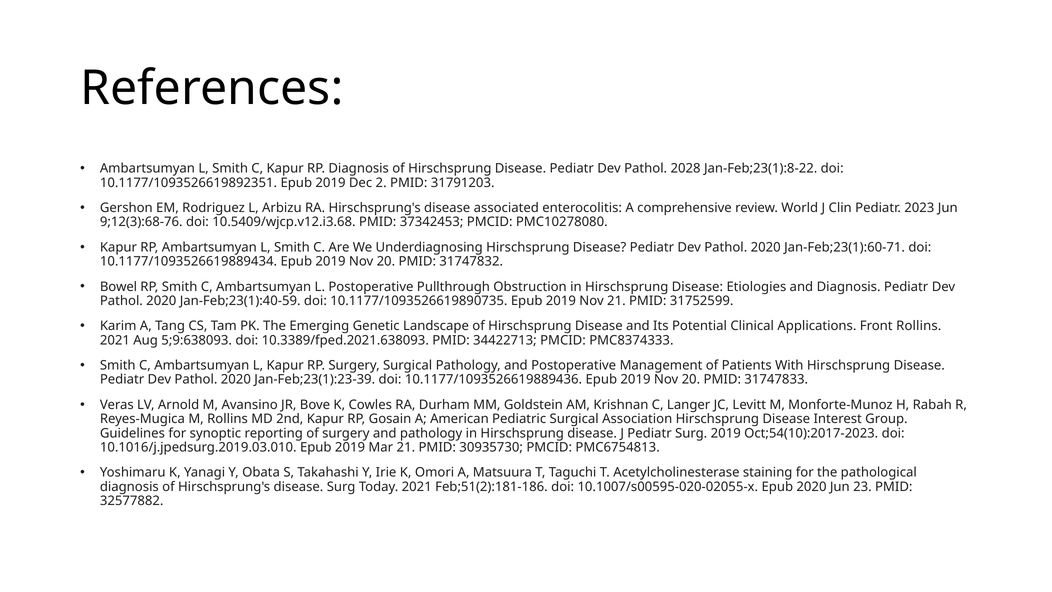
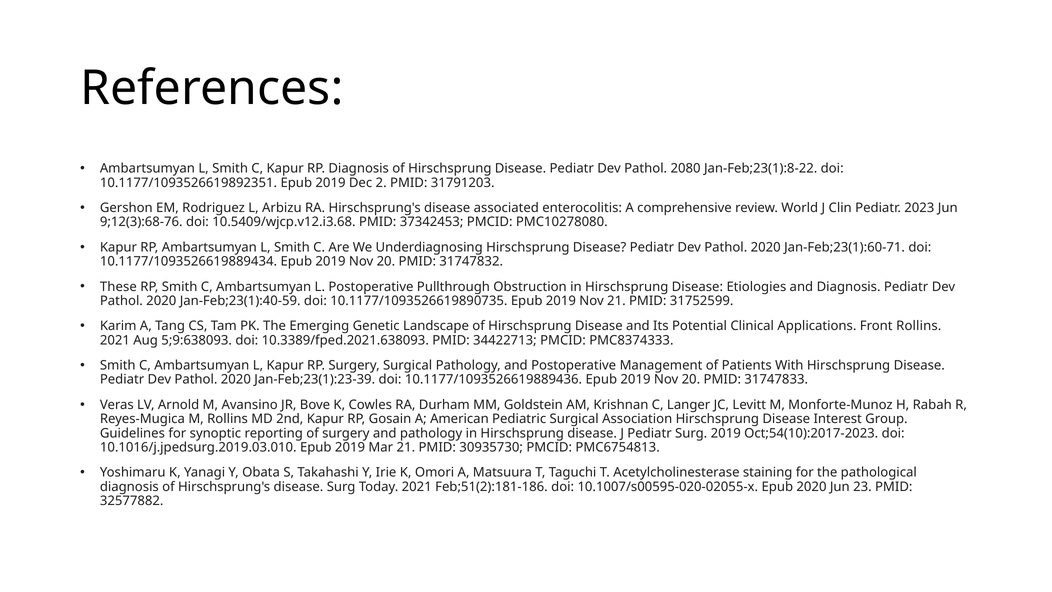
2028: 2028 -> 2080
Bowel: Bowel -> These
